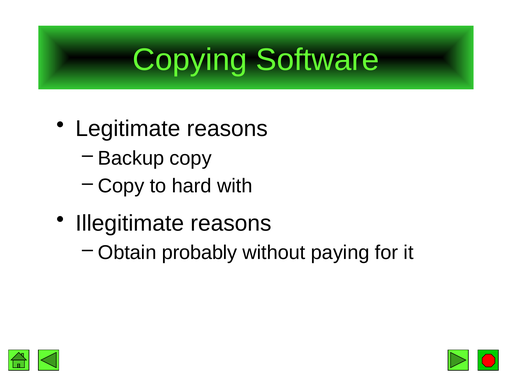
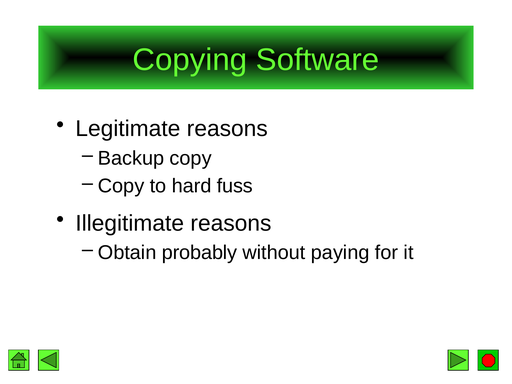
with: with -> fuss
